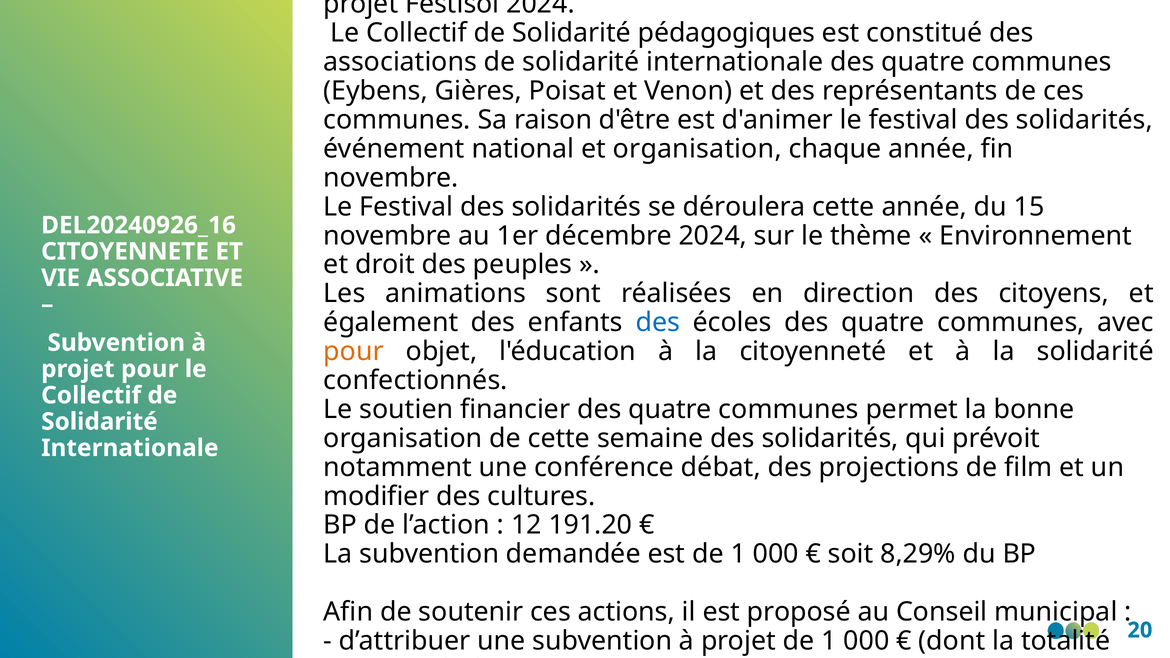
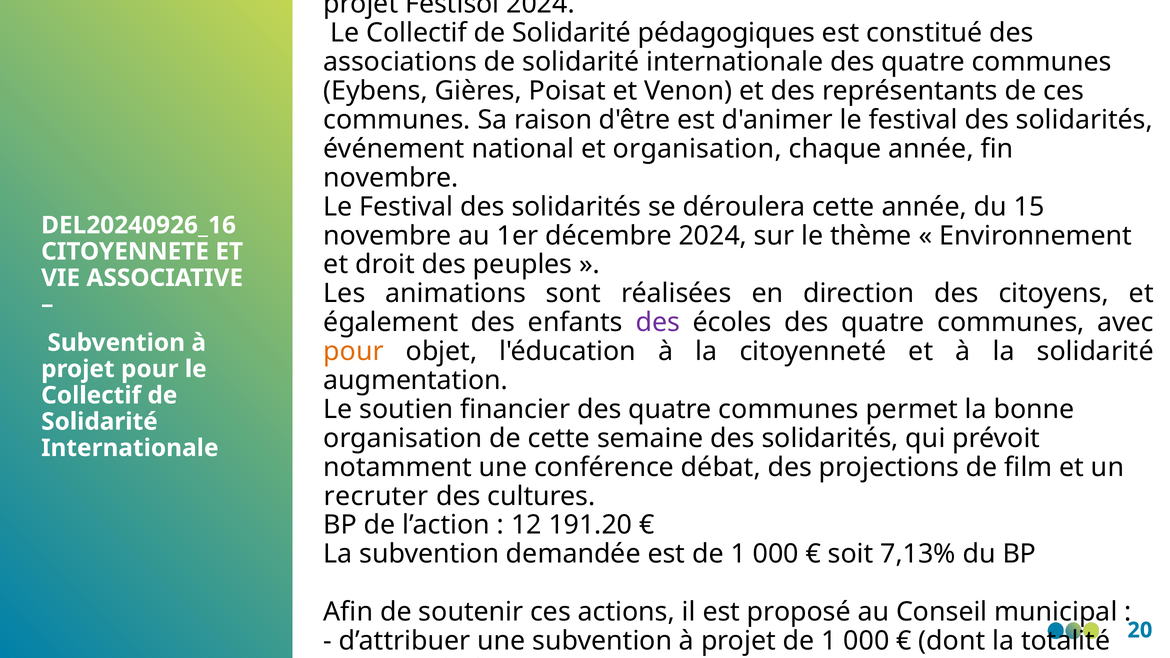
des at (658, 323) colour: blue -> purple
confectionnés: confectionnés -> augmentation
modifier: modifier -> recruter
8,29%: 8,29% -> 7,13%
